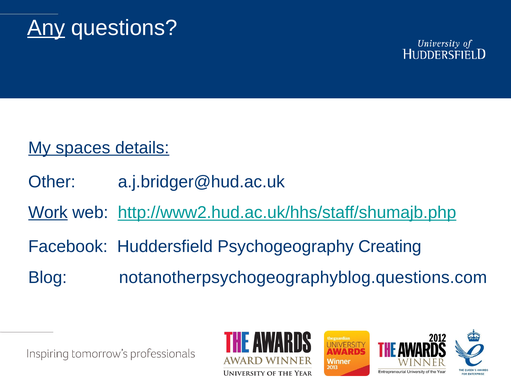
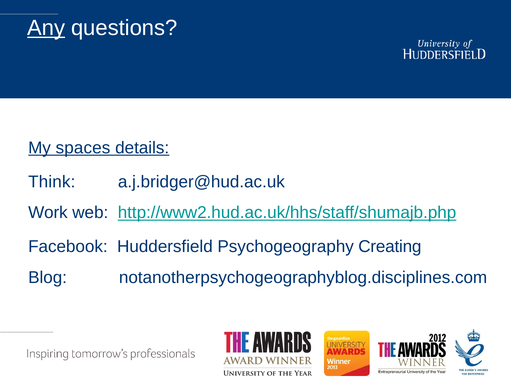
Other: Other -> Think
Work underline: present -> none
notanotherpsychogeographyblog.questions.com: notanotherpsychogeographyblog.questions.com -> notanotherpsychogeographyblog.disciplines.com
